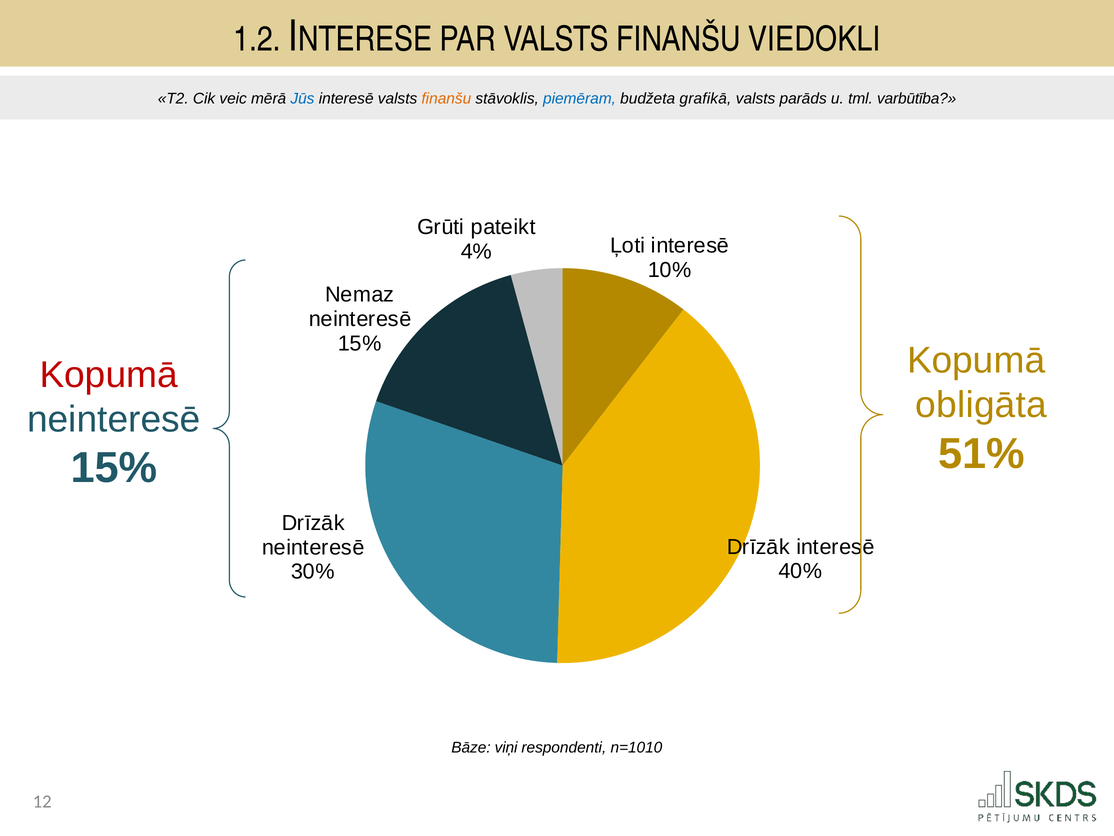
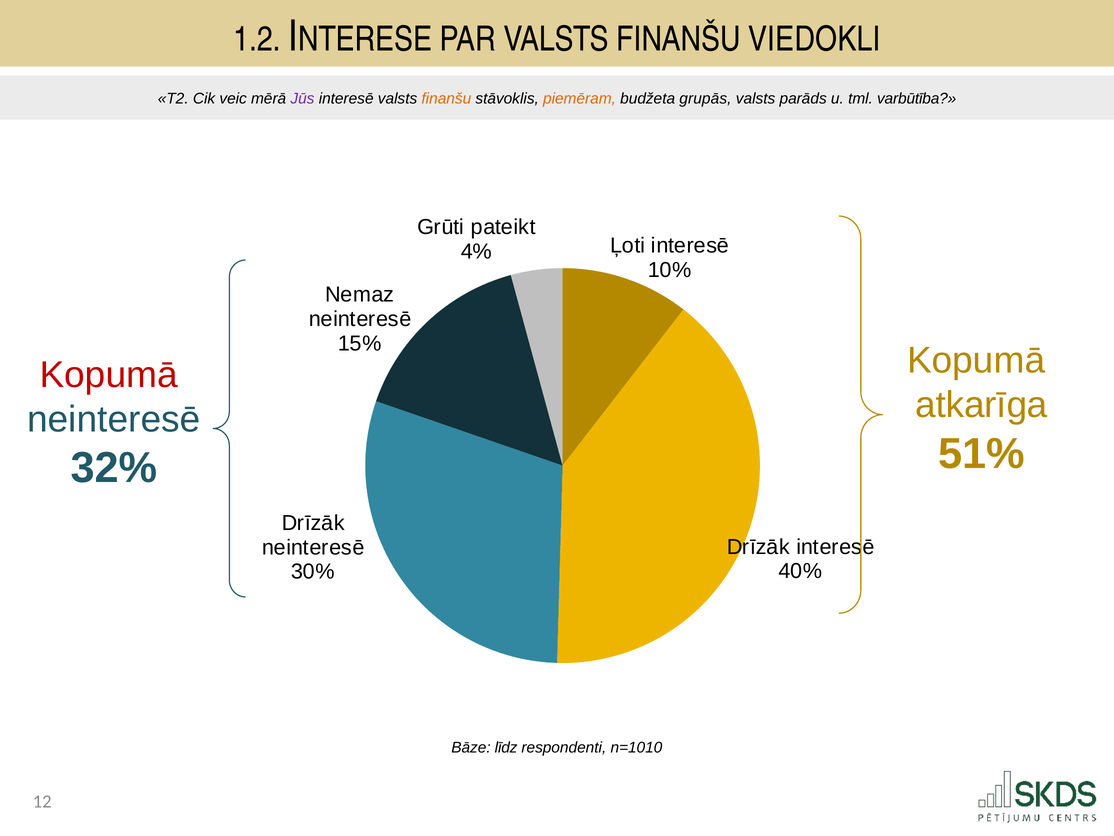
Jūs colour: blue -> purple
piemēram colour: blue -> orange
grafikā: grafikā -> grupās
obligāta: obligāta -> atkarīga
15% at (114, 468): 15% -> 32%
viņi: viņi -> līdz
